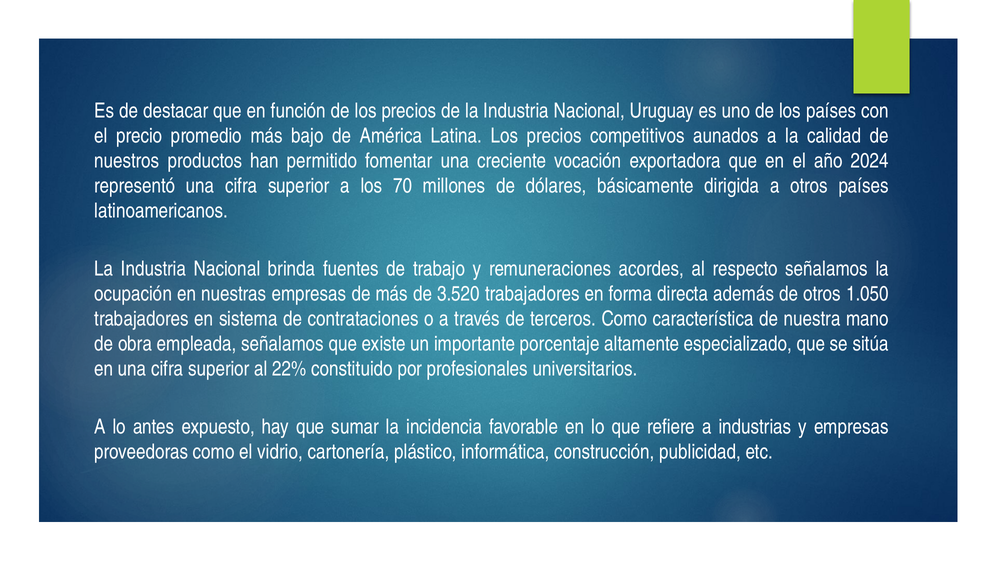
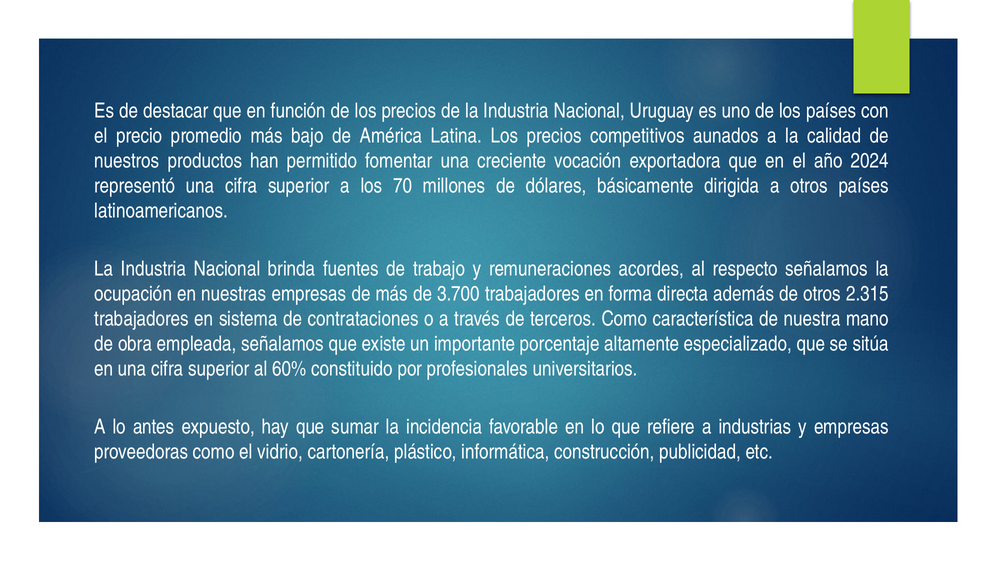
3.520: 3.520 -> 3.700
1.050: 1.050 -> 2.315
22%: 22% -> 60%
